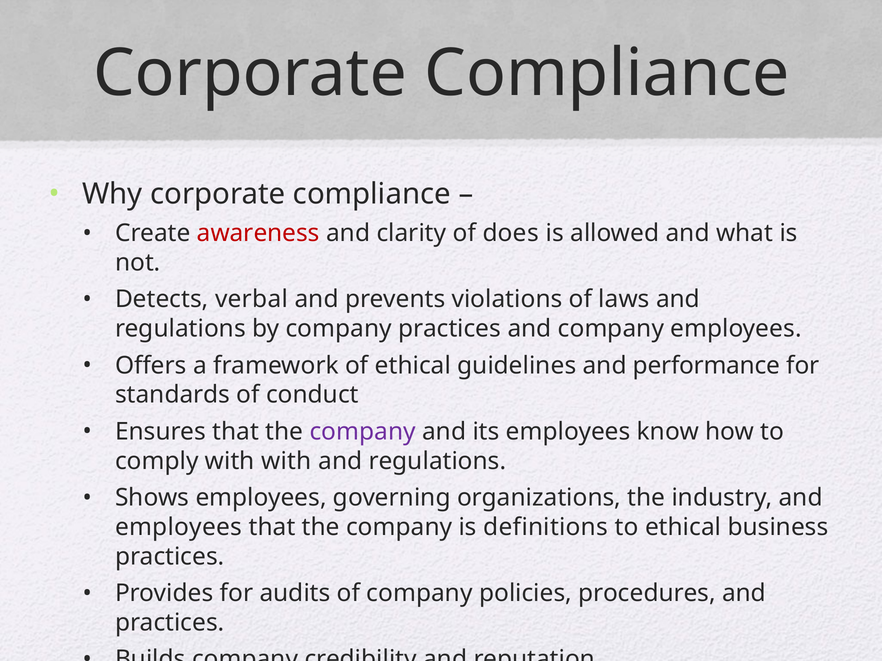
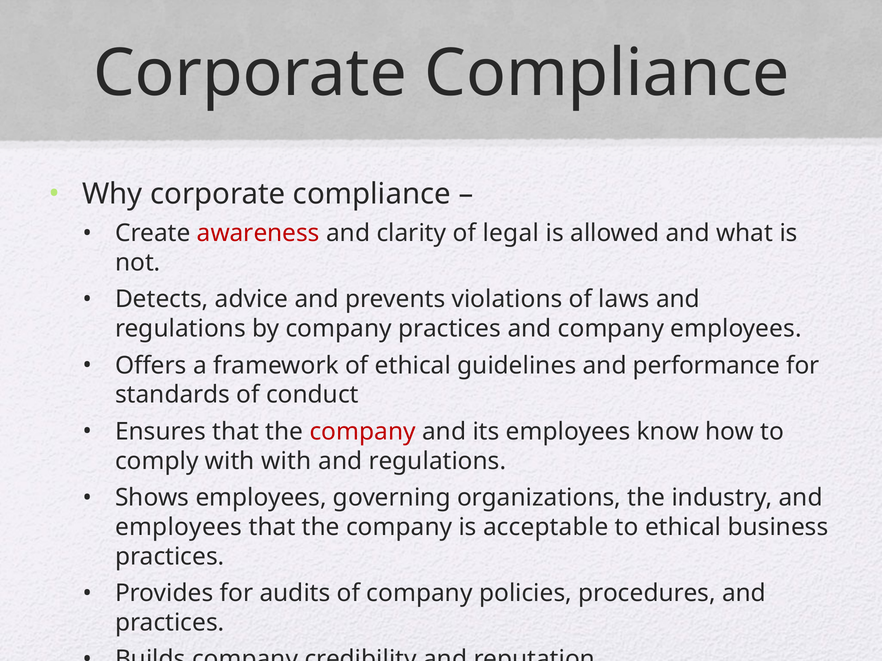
does: does -> legal
verbal: verbal -> advice
company at (363, 432) colour: purple -> red
definitions: definitions -> acceptable
